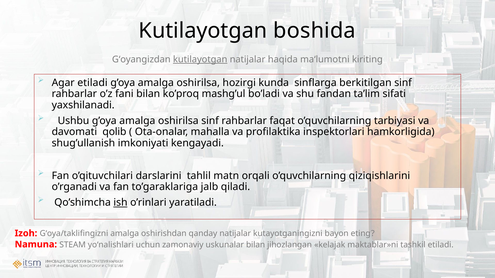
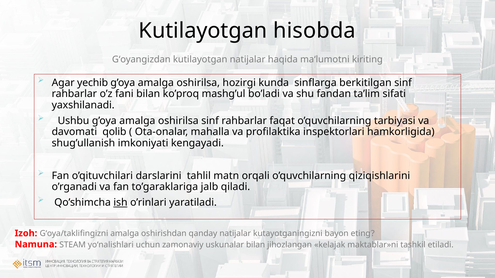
boshida: boshida -> hisobda
kutilayotgan at (200, 60) underline: present -> none
Agar etiladi: etiladi -> yechib
